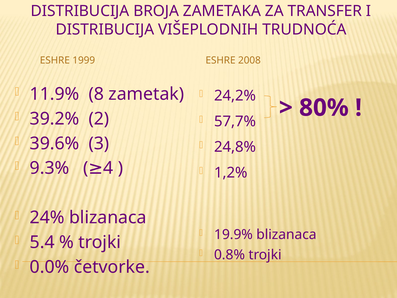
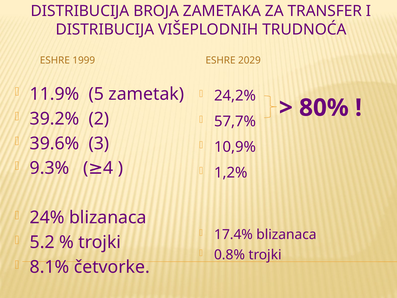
2008: 2008 -> 2029
8: 8 -> 5
24,8%: 24,8% -> 10,9%
19.9%: 19.9% -> 17.4%
5.4: 5.4 -> 5.2
0.0%: 0.0% -> 8.1%
